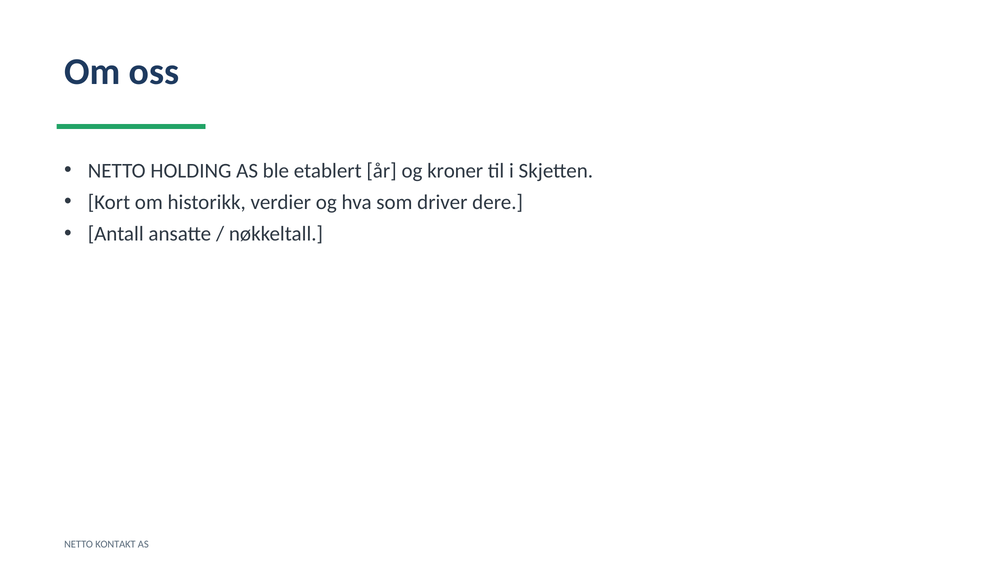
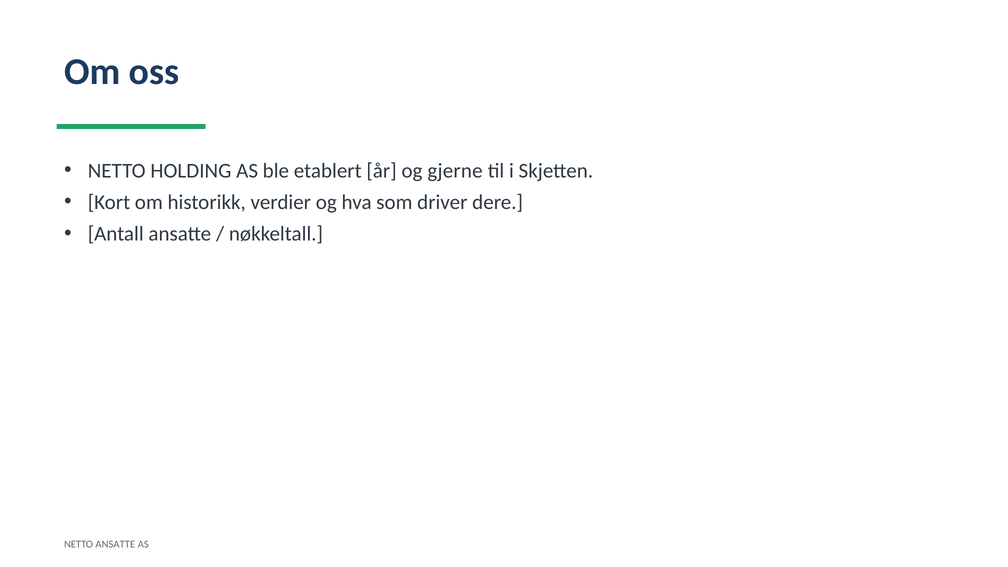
kroner: kroner -> gjerne
NETTO KONTAKT: KONTAKT -> ANSATTE
